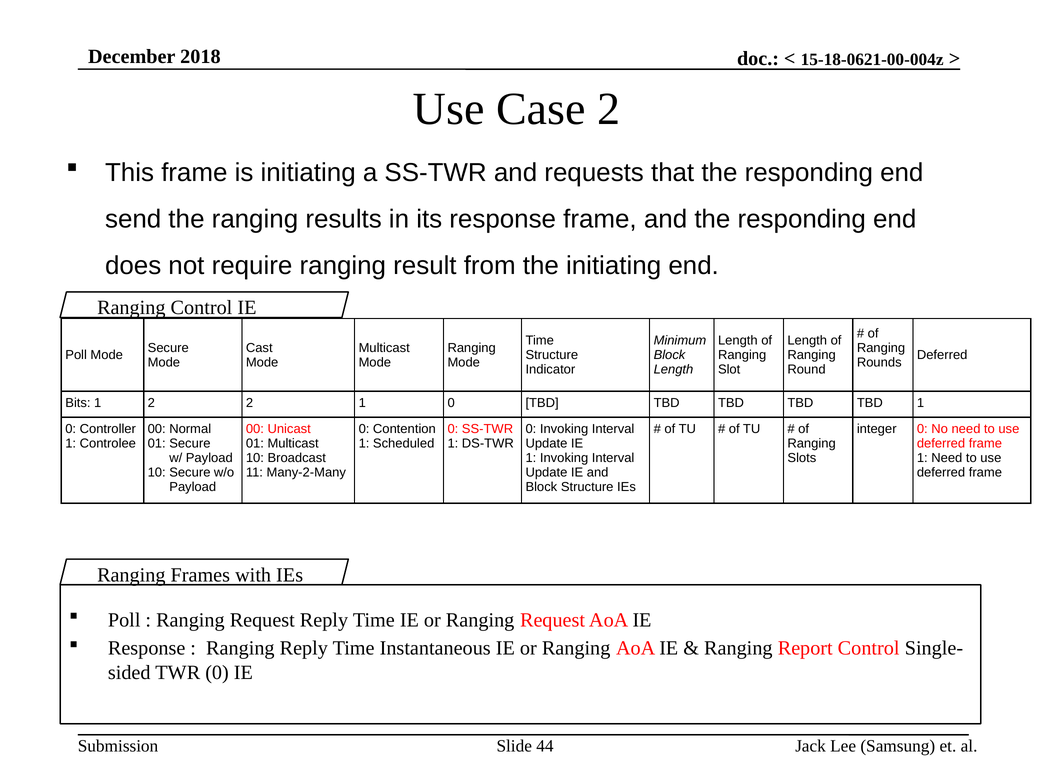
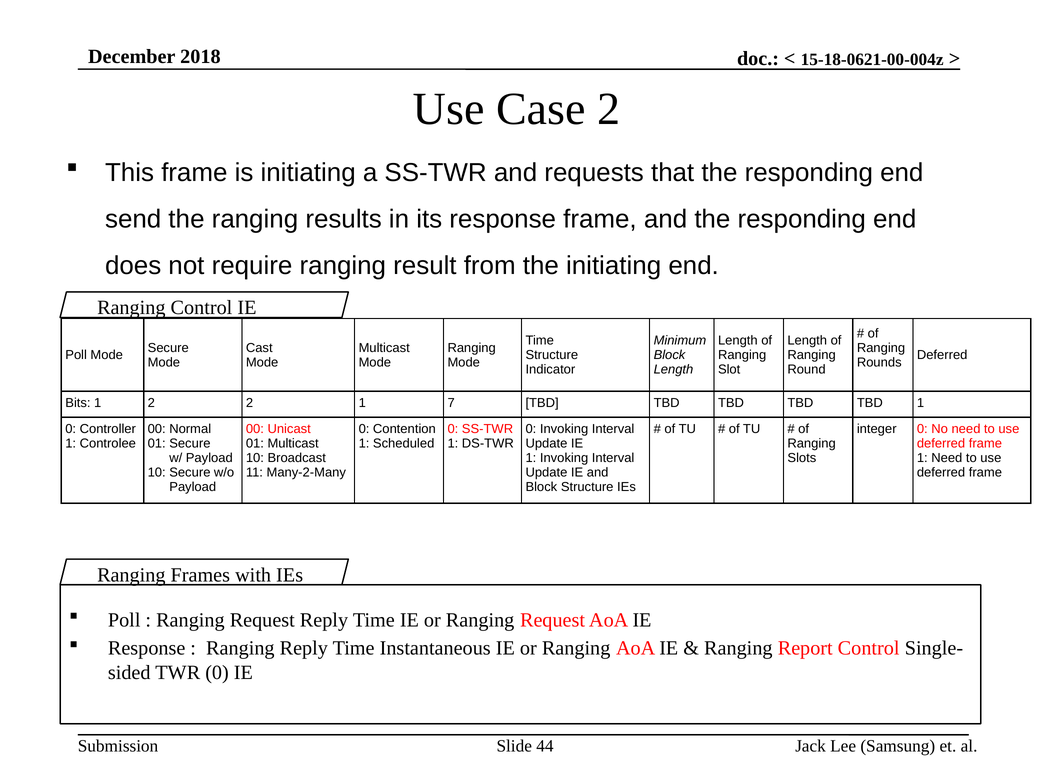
2 1 0: 0 -> 7
